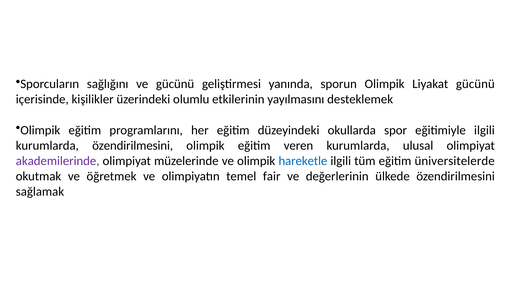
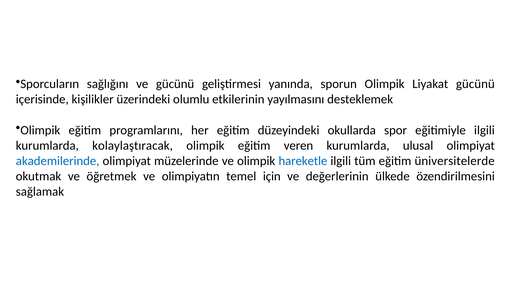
kurumlarda özendirilmesini: özendirilmesini -> kolaylaştıracak
akademilerinde colour: purple -> blue
fair: fair -> için
